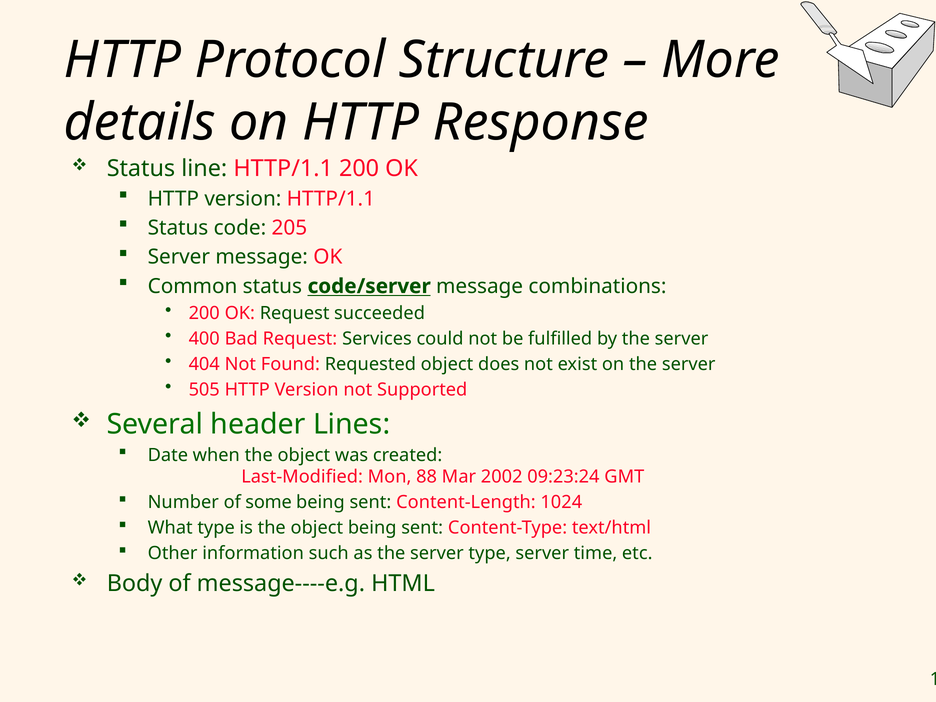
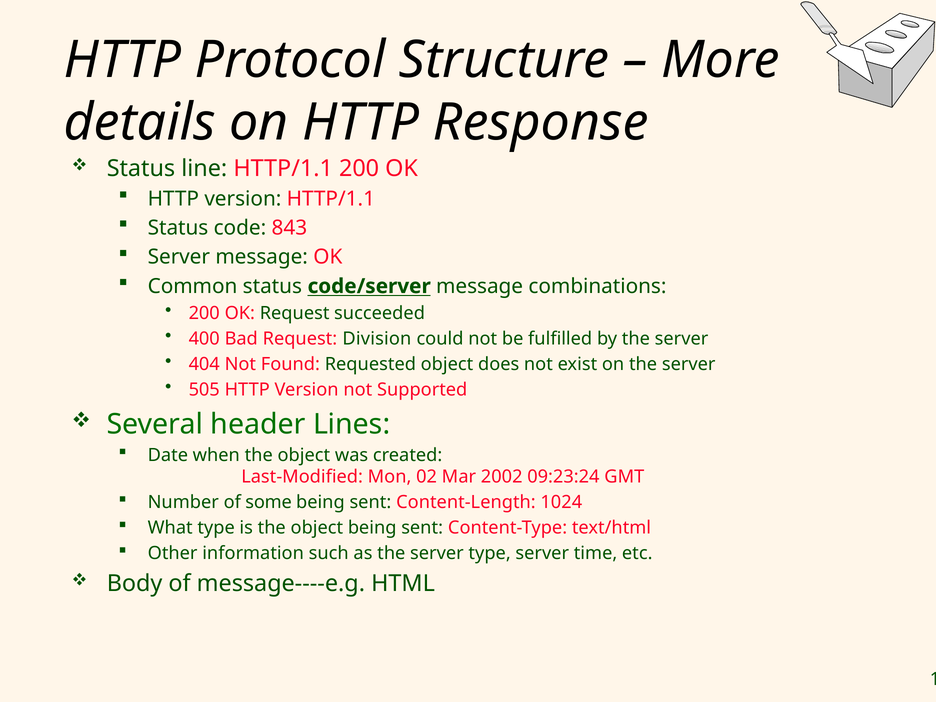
205: 205 -> 843
Services: Services -> Division
88: 88 -> 02
